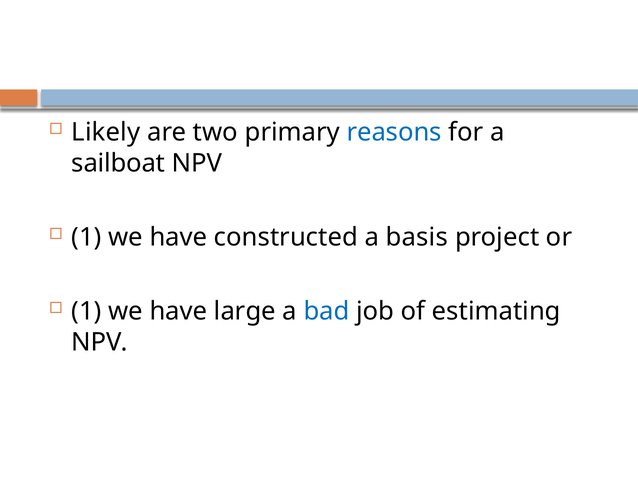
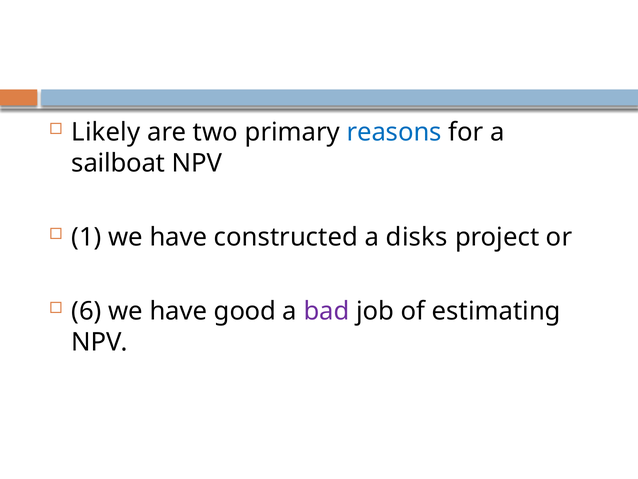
basis: basis -> disks
1 at (86, 311): 1 -> 6
large: large -> good
bad colour: blue -> purple
